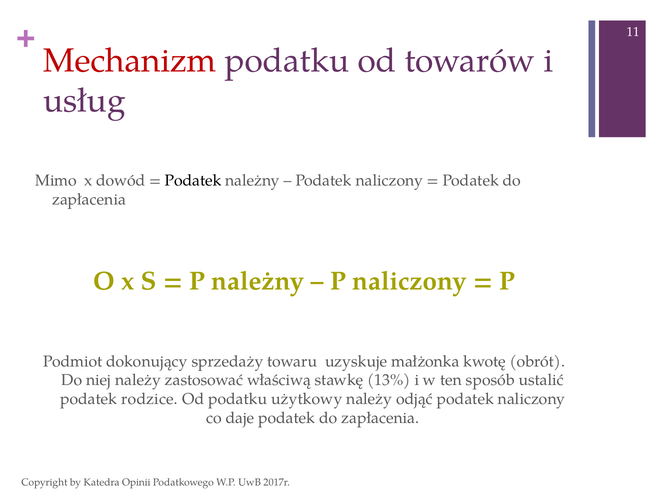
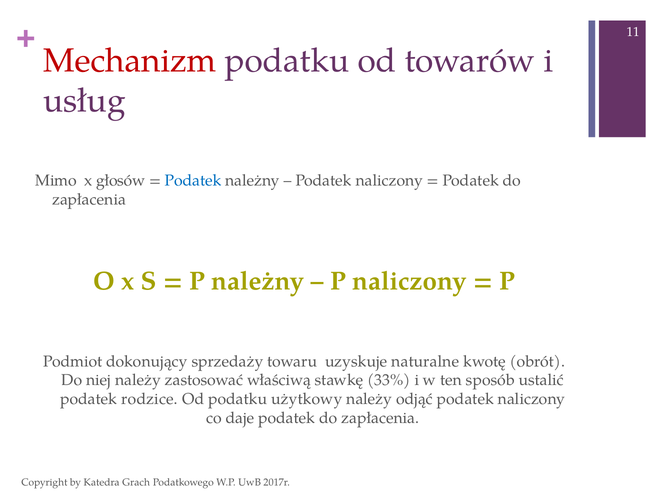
dowód: dowód -> głosów
Podatek at (193, 181) colour: black -> blue
małżonka: małżonka -> naturalne
13%: 13% -> 33%
Opinii: Opinii -> Grach
